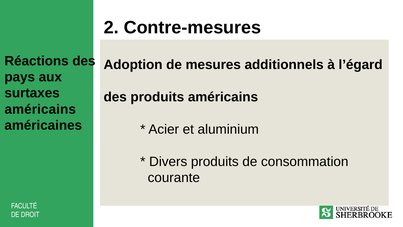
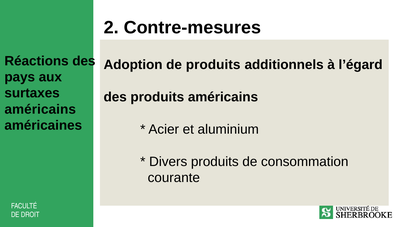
de mesures: mesures -> produits
